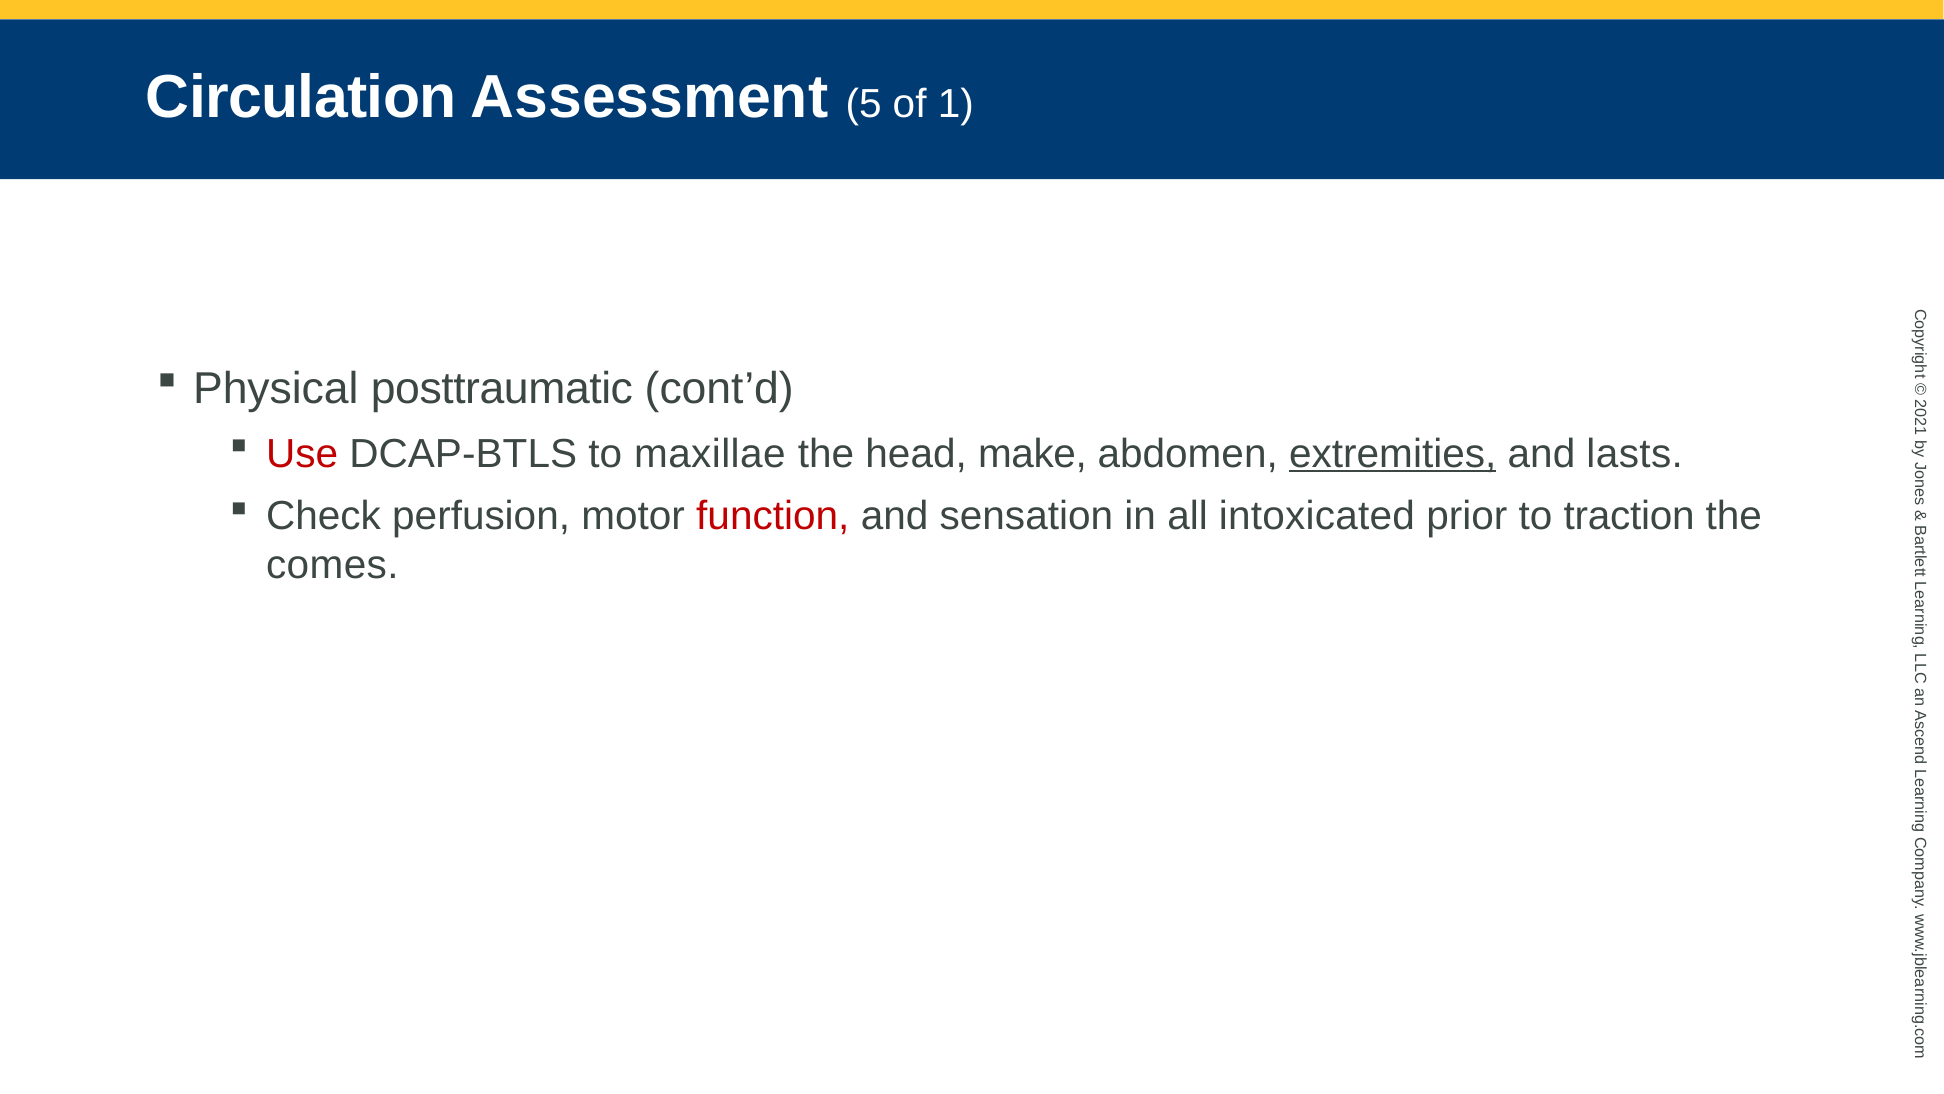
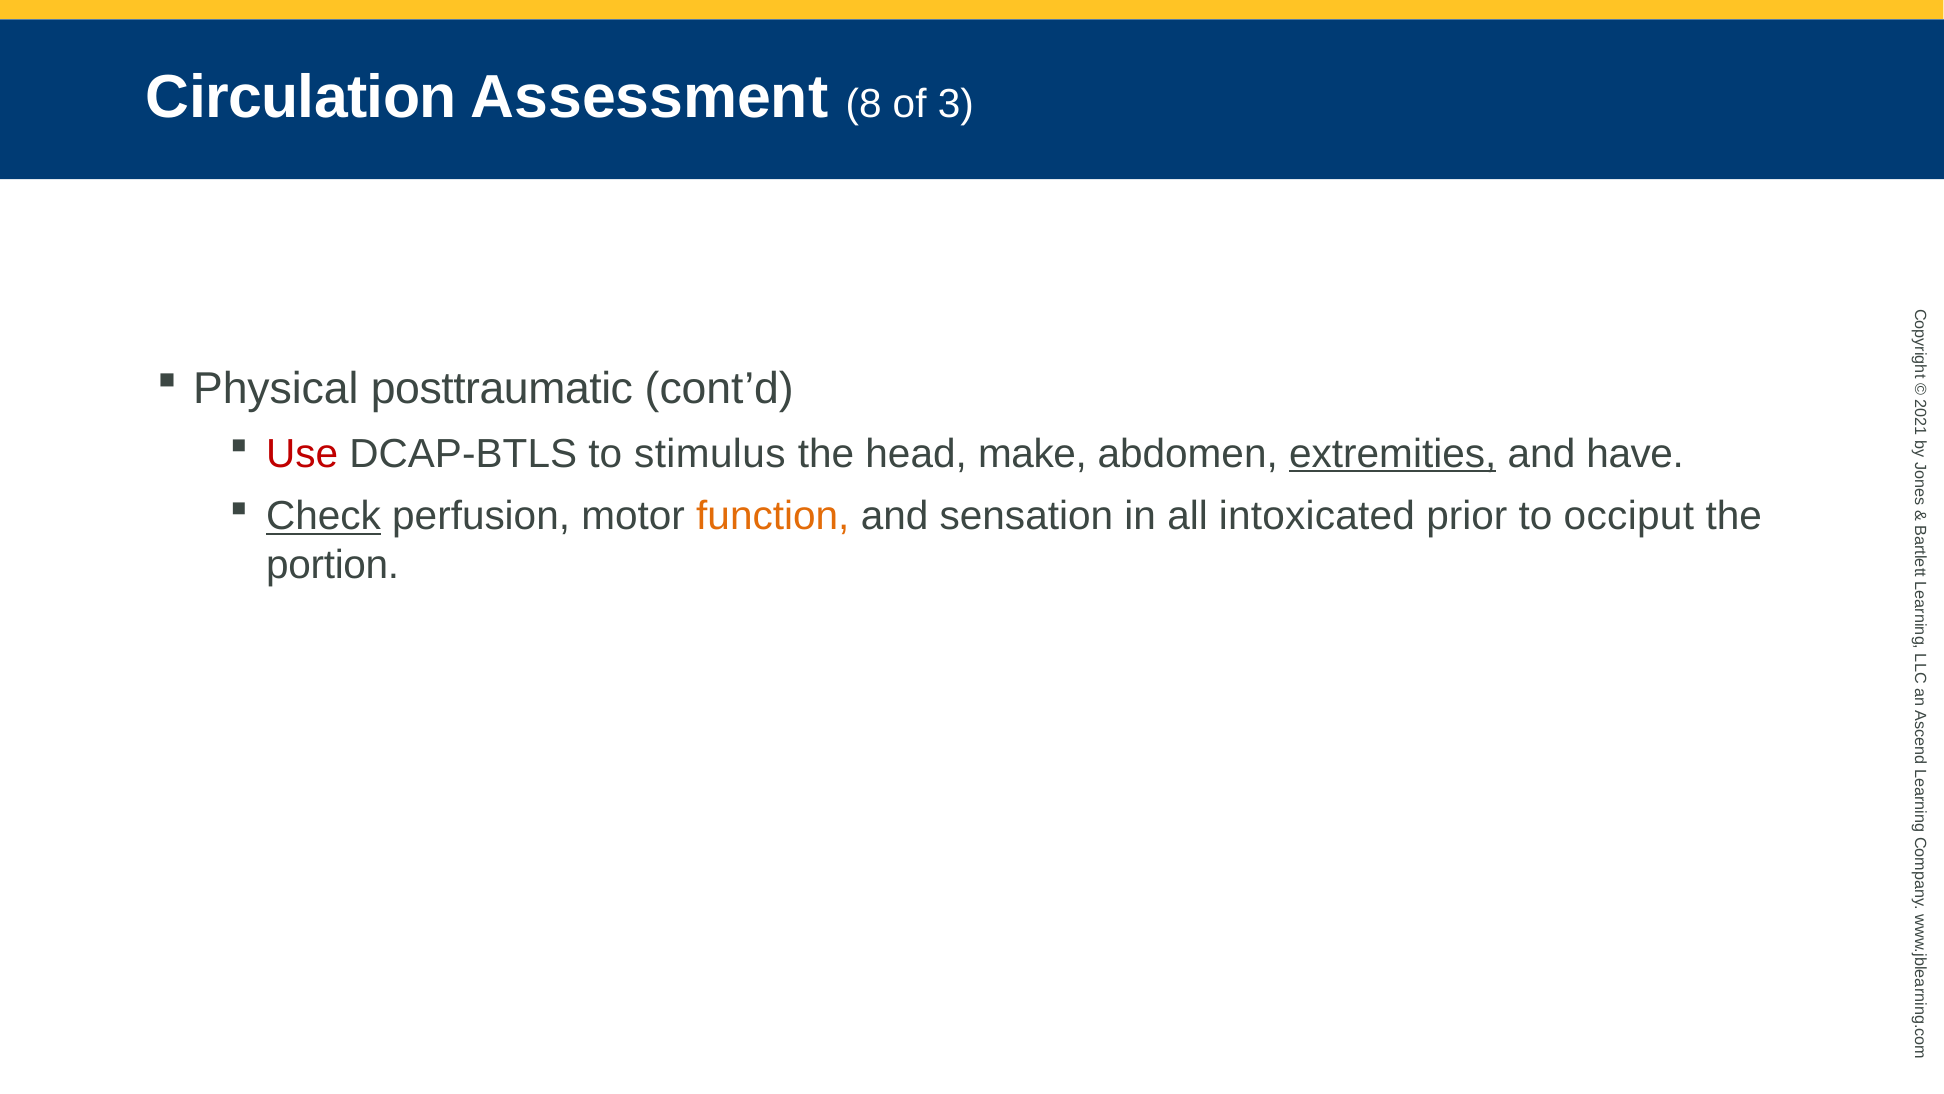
5: 5 -> 8
of 1: 1 -> 3
maxillae: maxillae -> stimulus
lasts: lasts -> have
Check underline: none -> present
function colour: red -> orange
traction: traction -> occiput
comes: comes -> portion
